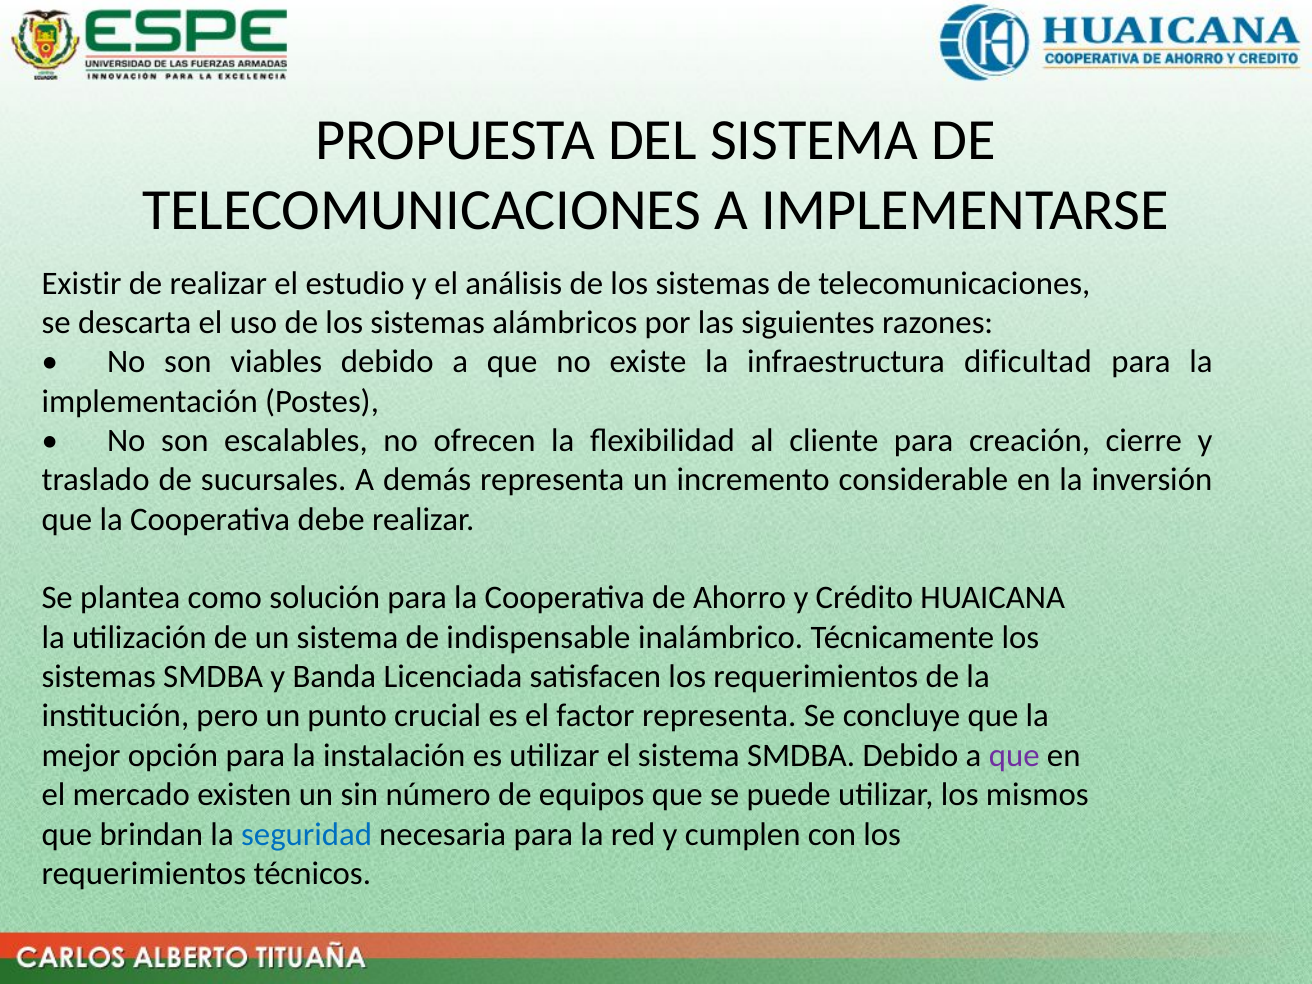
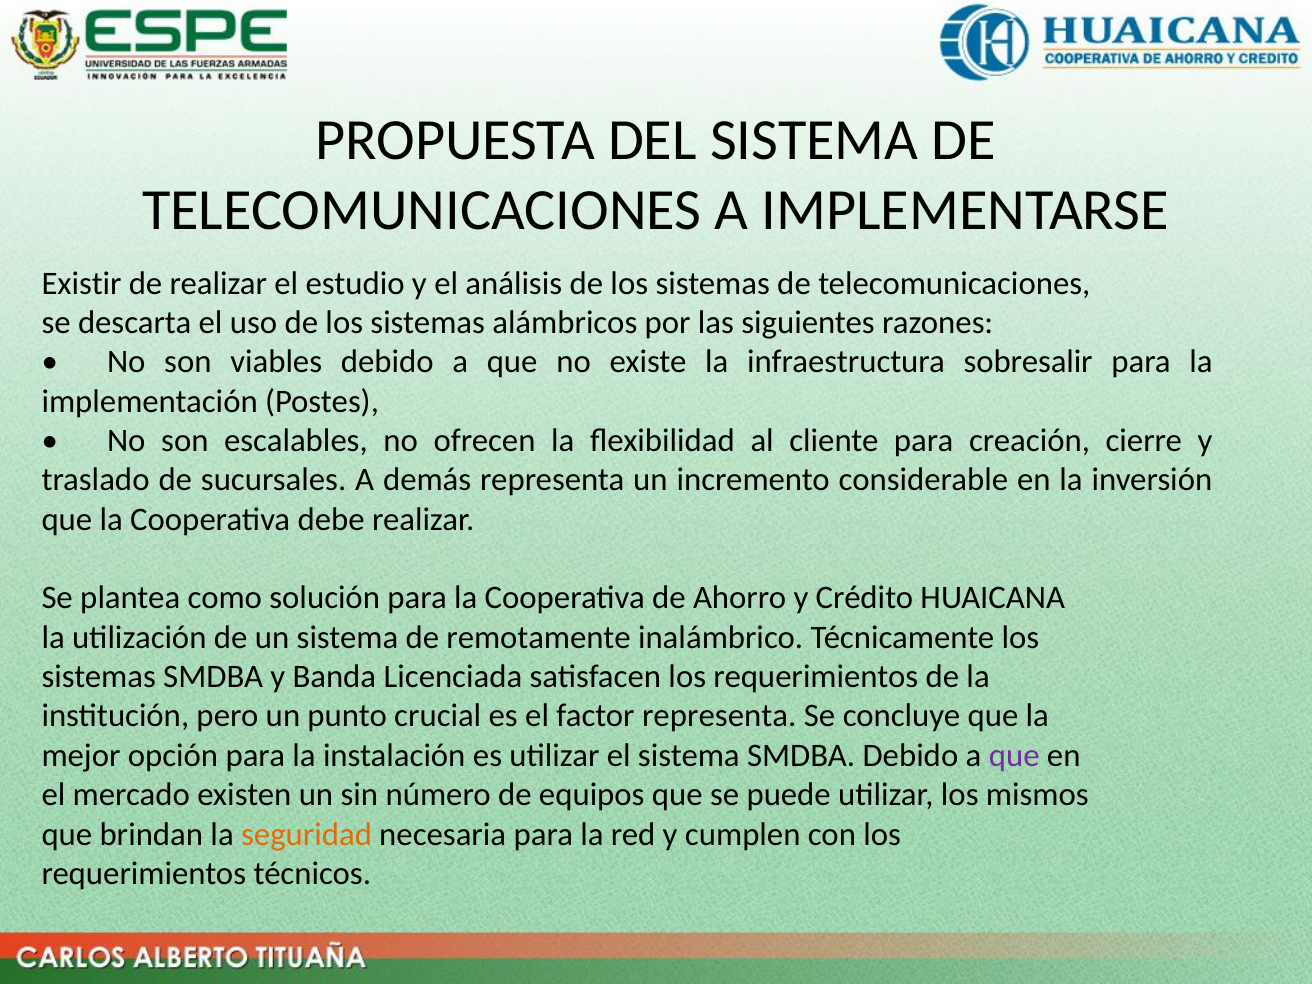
dificultad: dificultad -> sobresalir
indispensable: indispensable -> remotamente
seguridad colour: blue -> orange
